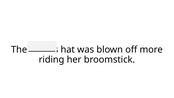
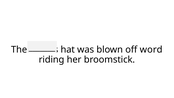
more: more -> word
